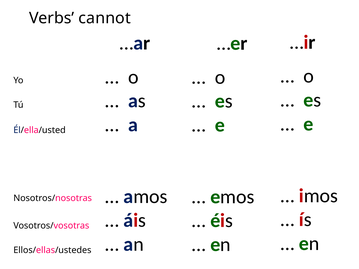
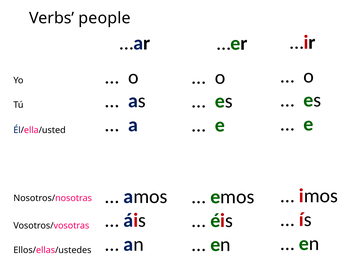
cannot: cannot -> people
